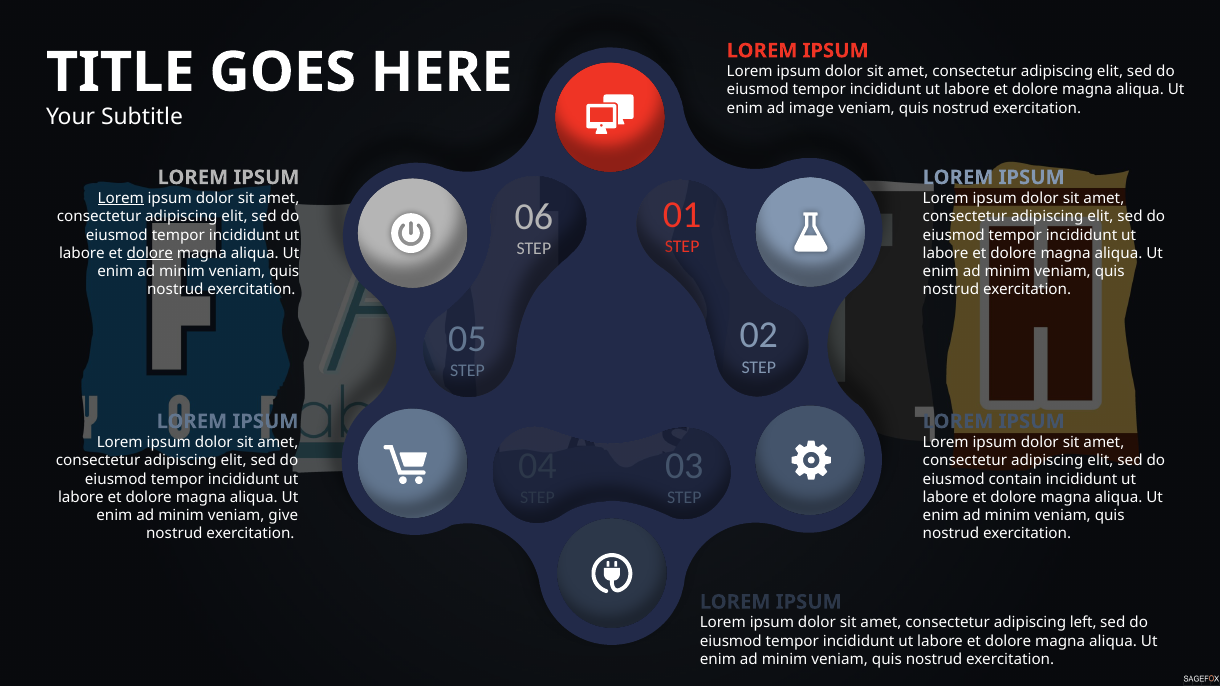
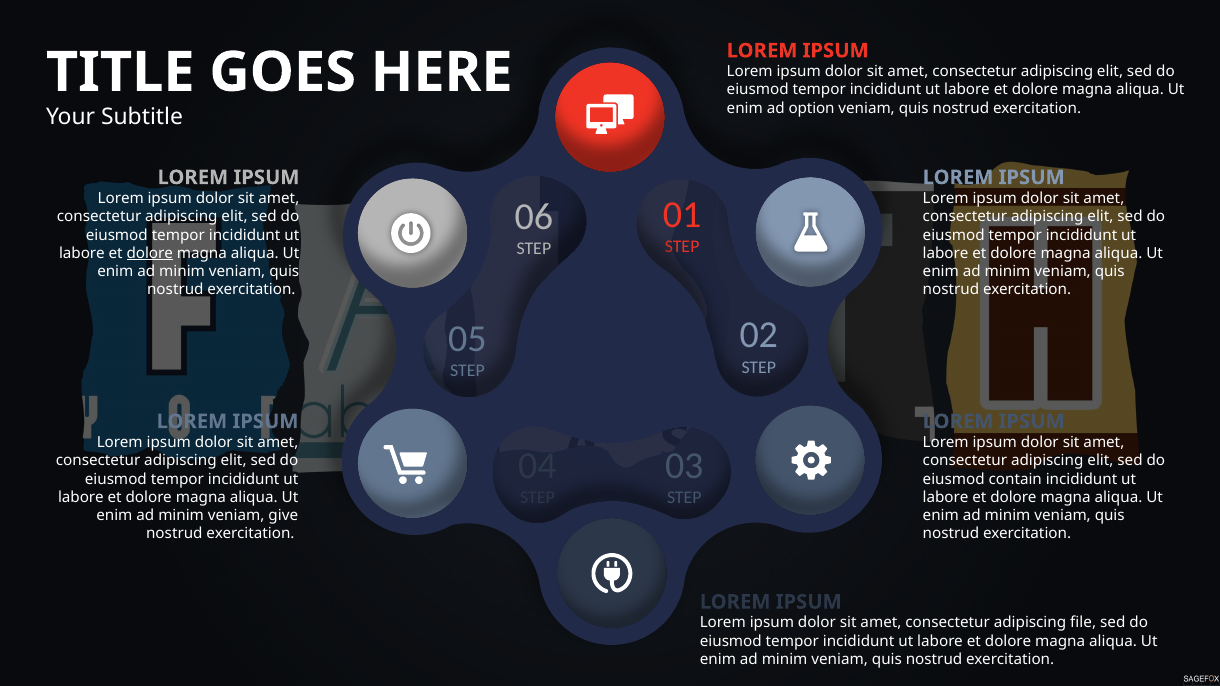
image: image -> option
Lorem at (121, 198) underline: present -> none
left: left -> file
